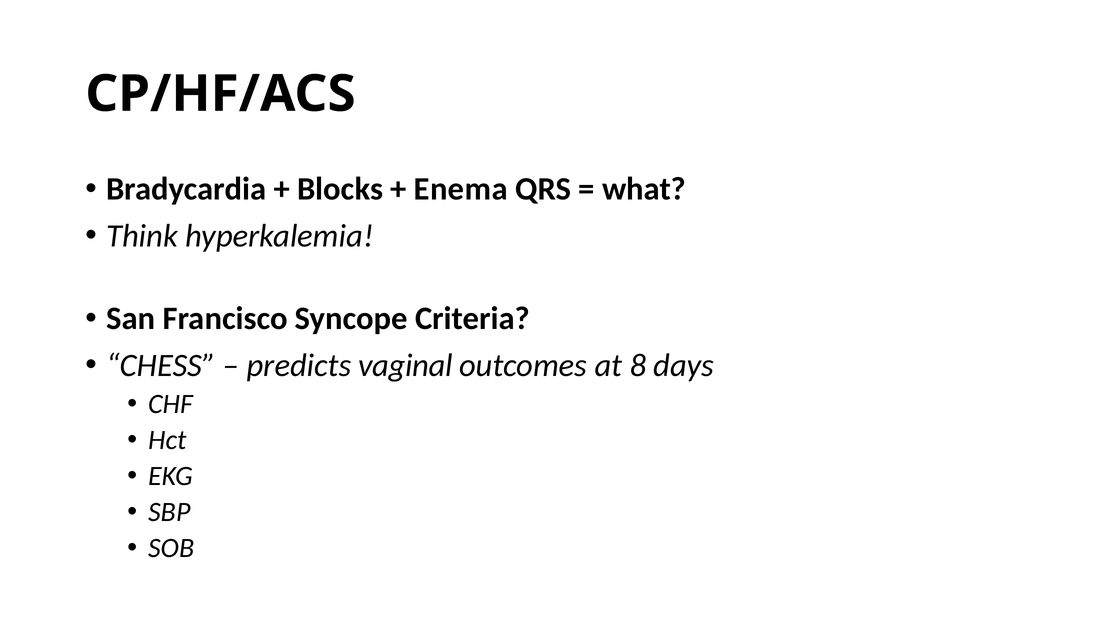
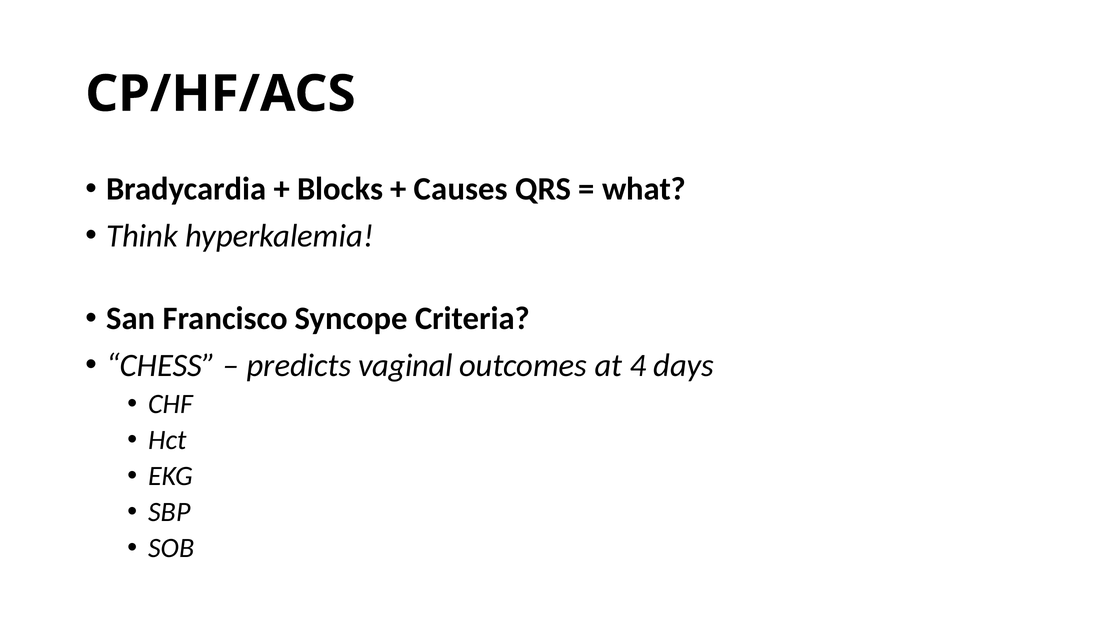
Enema: Enema -> Causes
8: 8 -> 4
